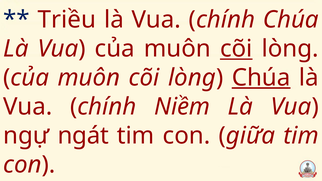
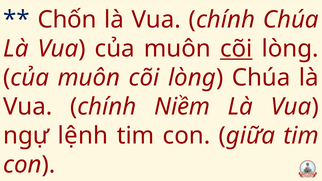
Triều: Triều -> Chốn
Chúa at (261, 78) underline: present -> none
ngát: ngát -> lệnh
